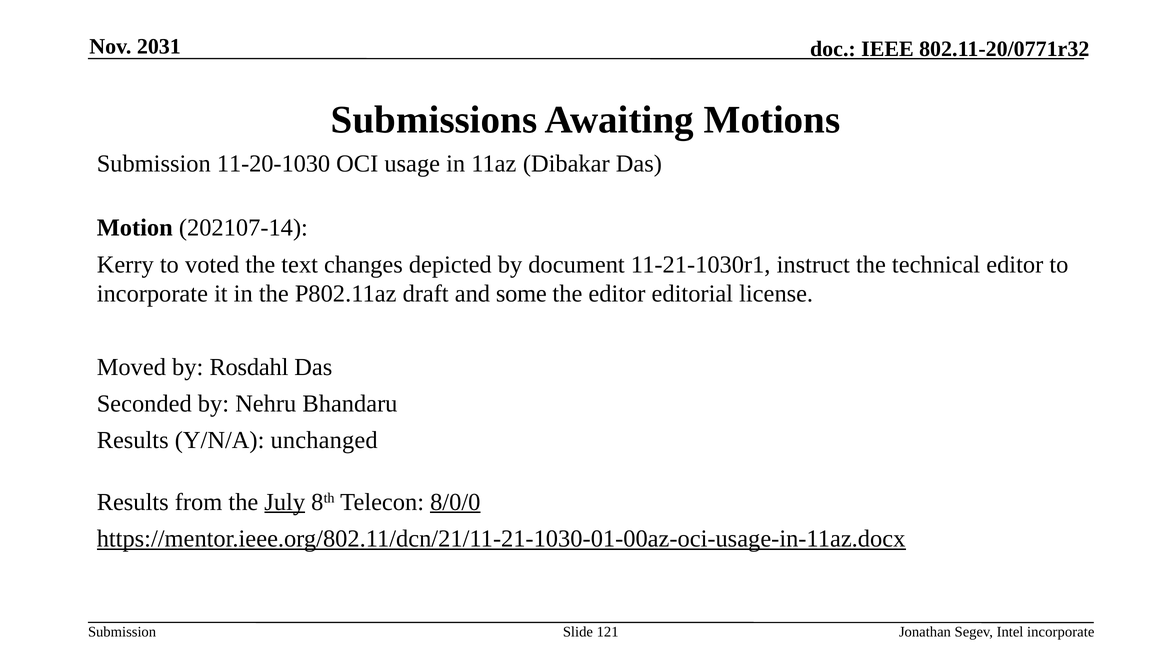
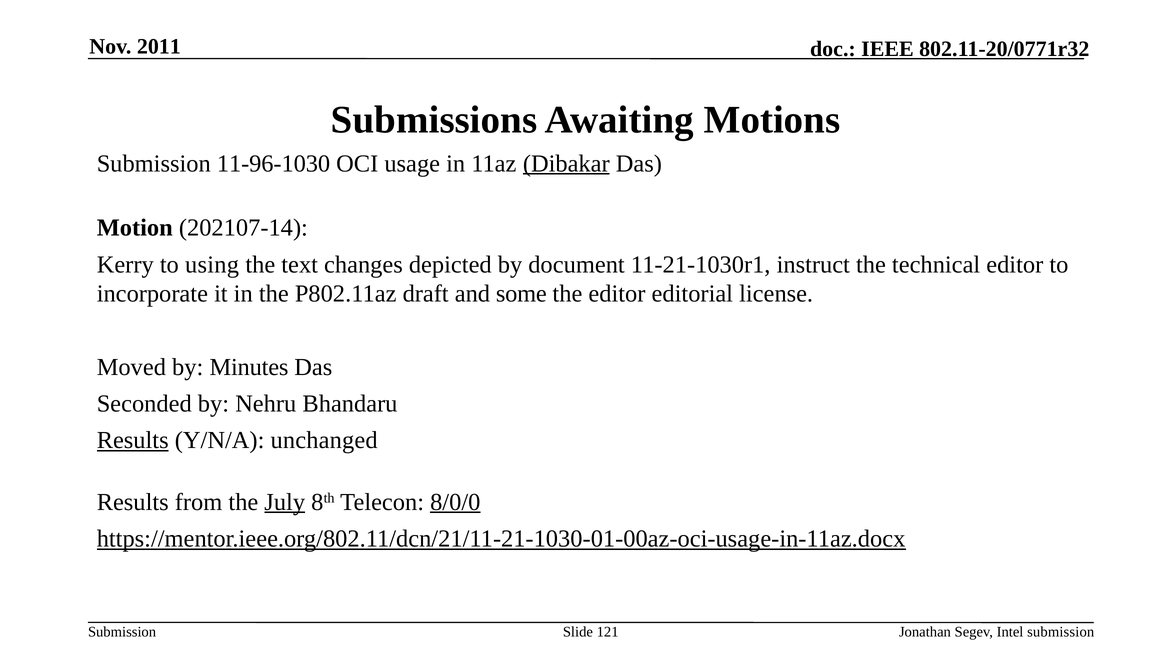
2031: 2031 -> 2011
11-20-1030: 11-20-1030 -> 11-96-1030
Dibakar underline: none -> present
voted: voted -> using
Rosdahl: Rosdahl -> Minutes
Results at (133, 441) underline: none -> present
Intel incorporate: incorporate -> submission
